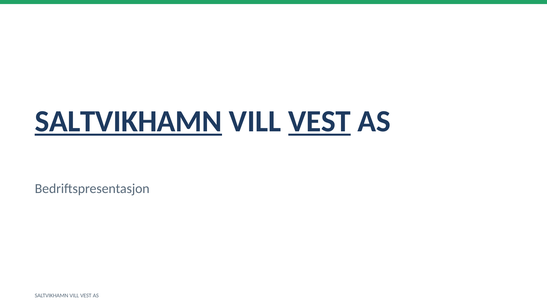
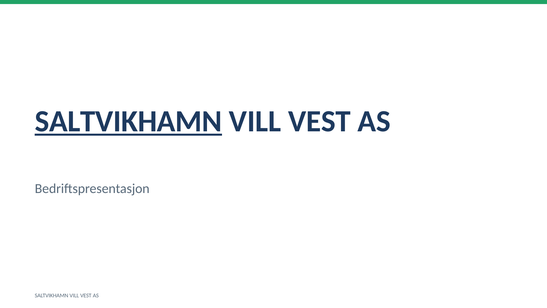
VEST at (319, 121) underline: present -> none
